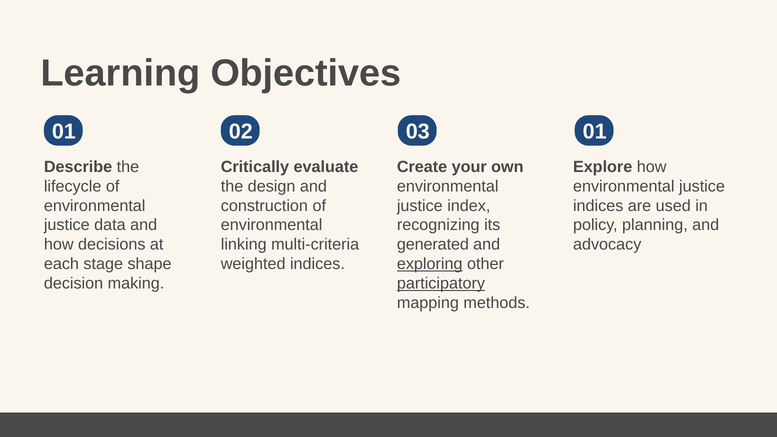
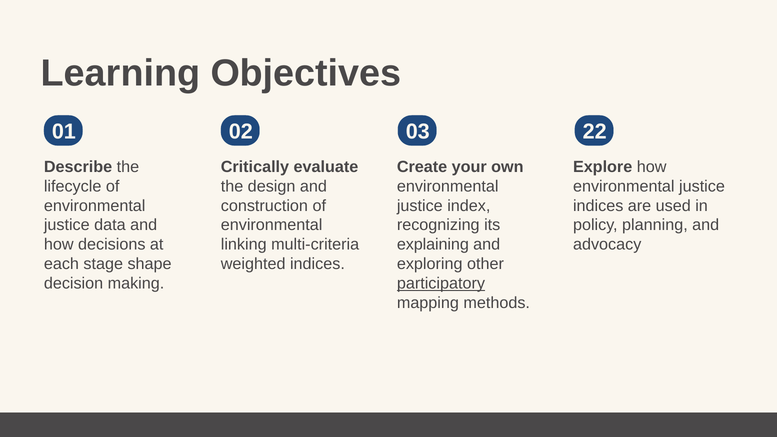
03 01: 01 -> 22
generated: generated -> explaining
exploring underline: present -> none
